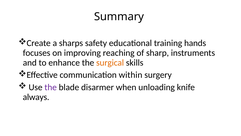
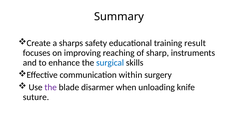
hands: hands -> result
surgical colour: orange -> blue
always: always -> suture
